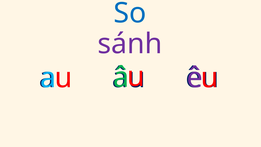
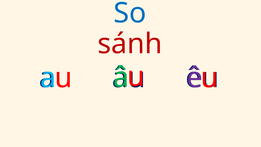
sánh colour: purple -> red
